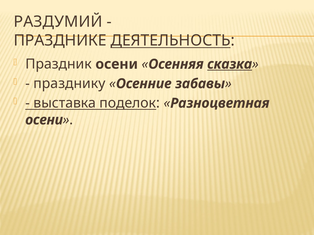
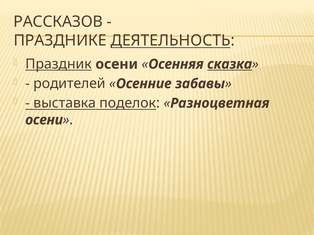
РАЗДУМИЙ: РАЗДУМИЙ -> РАССКАЗОВ
Праздник underline: none -> present
празднику: празднику -> родителей
